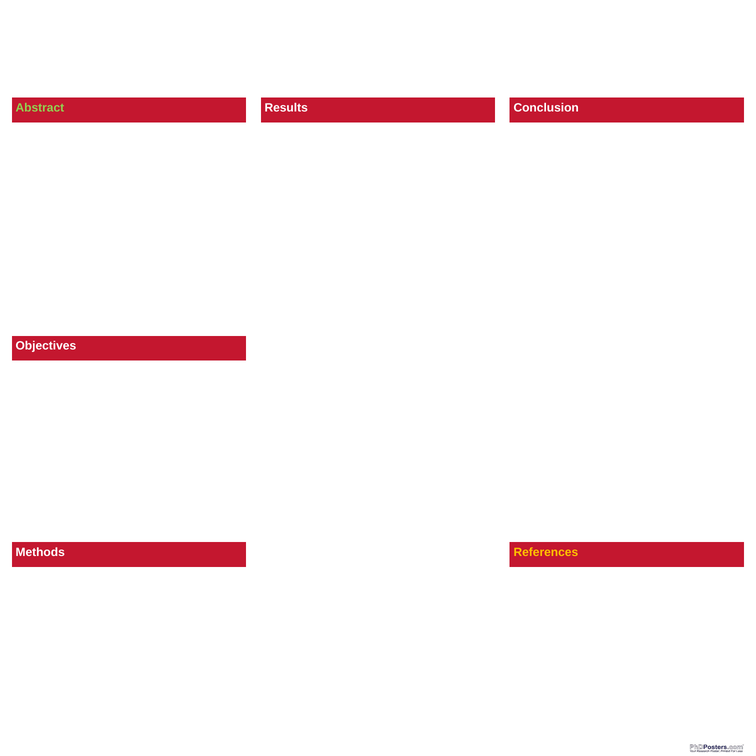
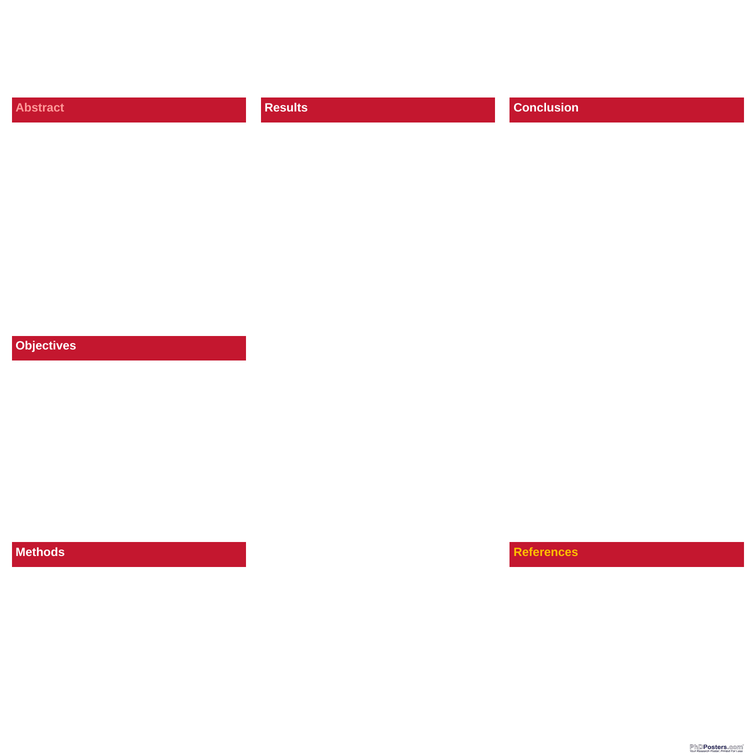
Abstract colour: light green -> pink
